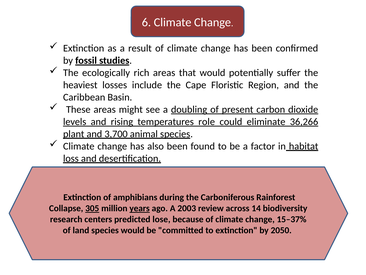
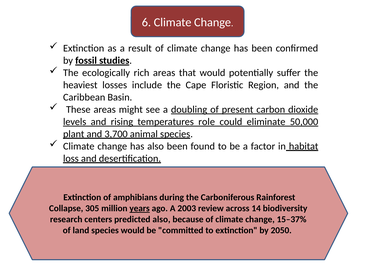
36,266: 36,266 -> 50,000
305 underline: present -> none
predicted lose: lose -> also
